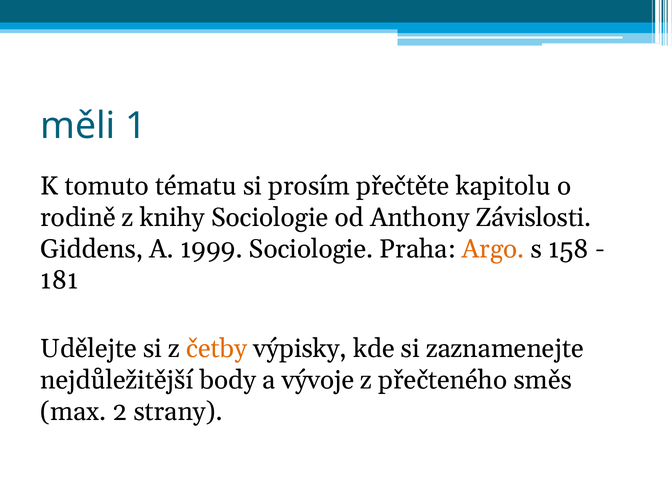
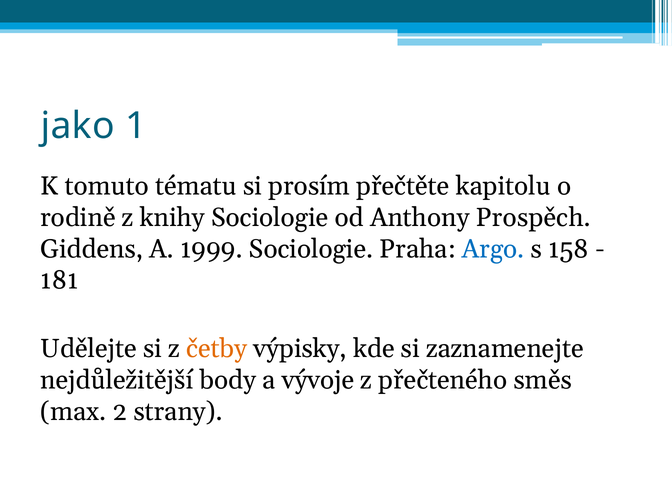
měli: měli -> jako
Závislosti: Závislosti -> Prospěch
Argo colour: orange -> blue
